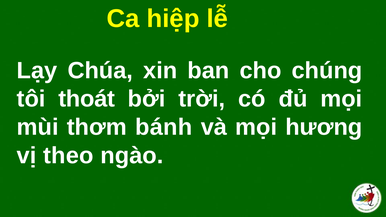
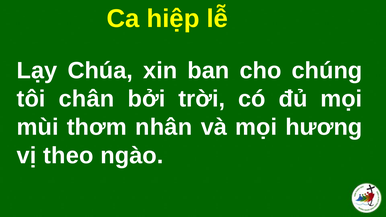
thoát: thoát -> chân
bánh: bánh -> nhân
